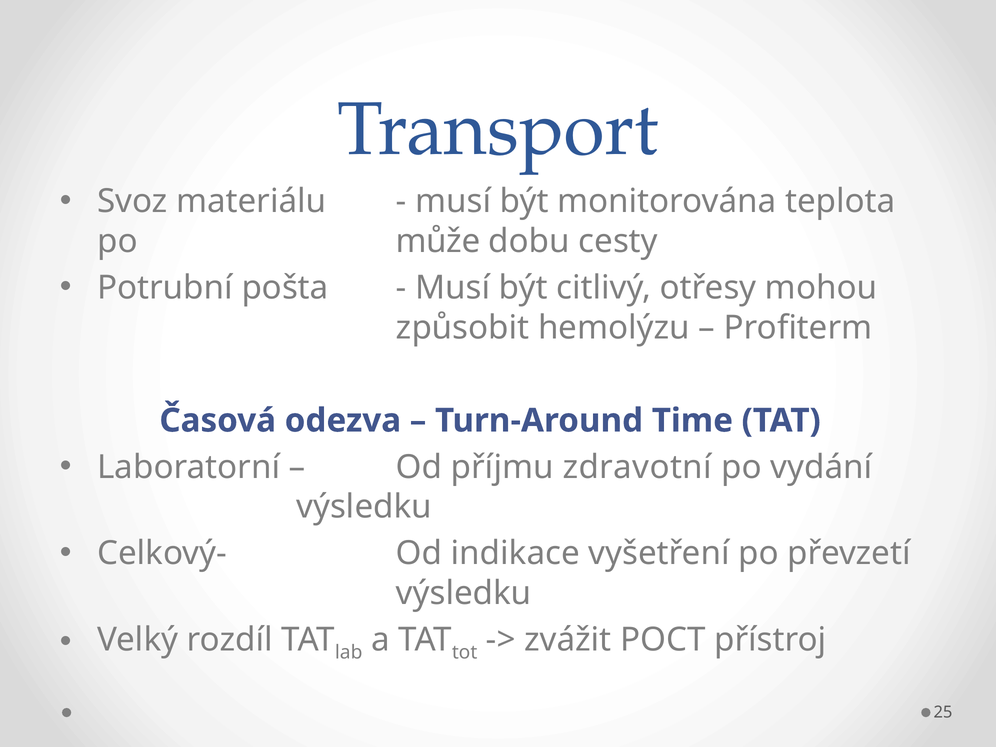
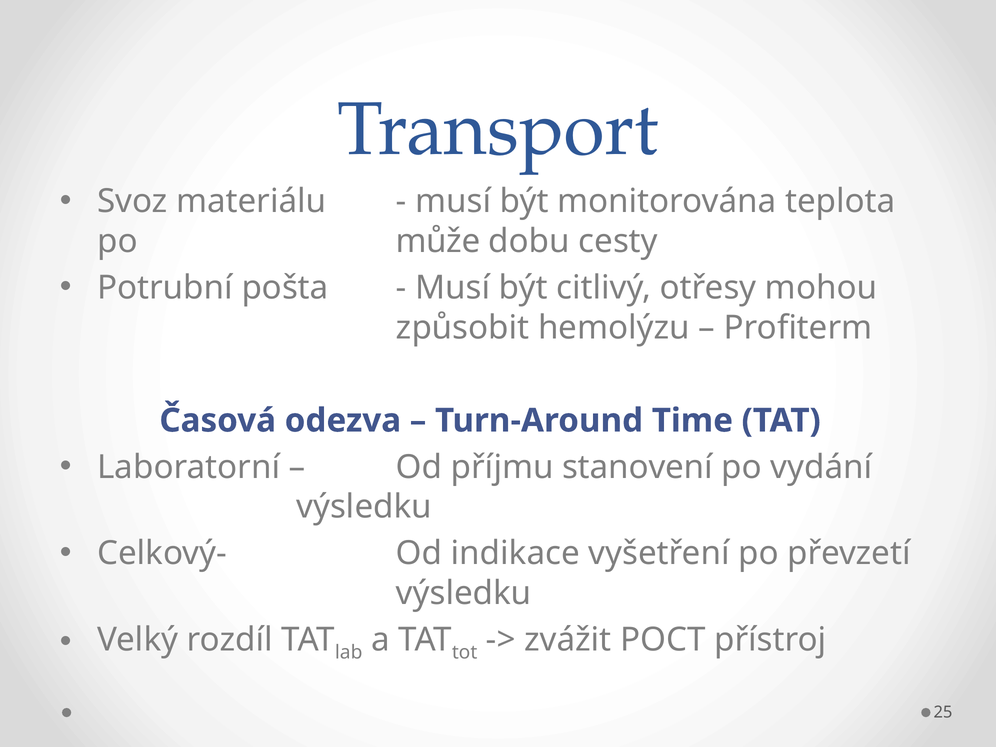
zdravotní: zdravotní -> stanovení
